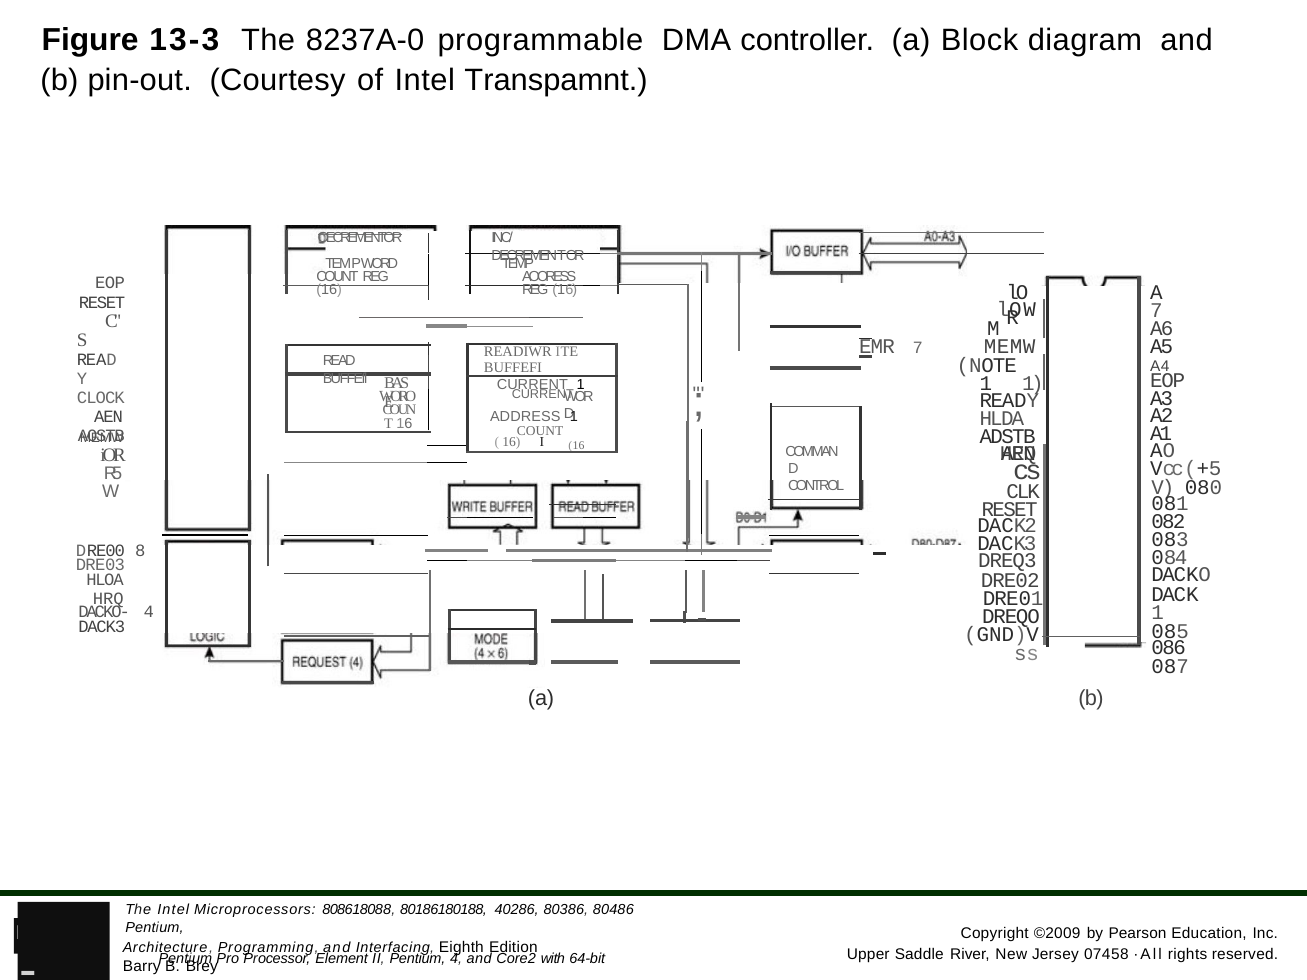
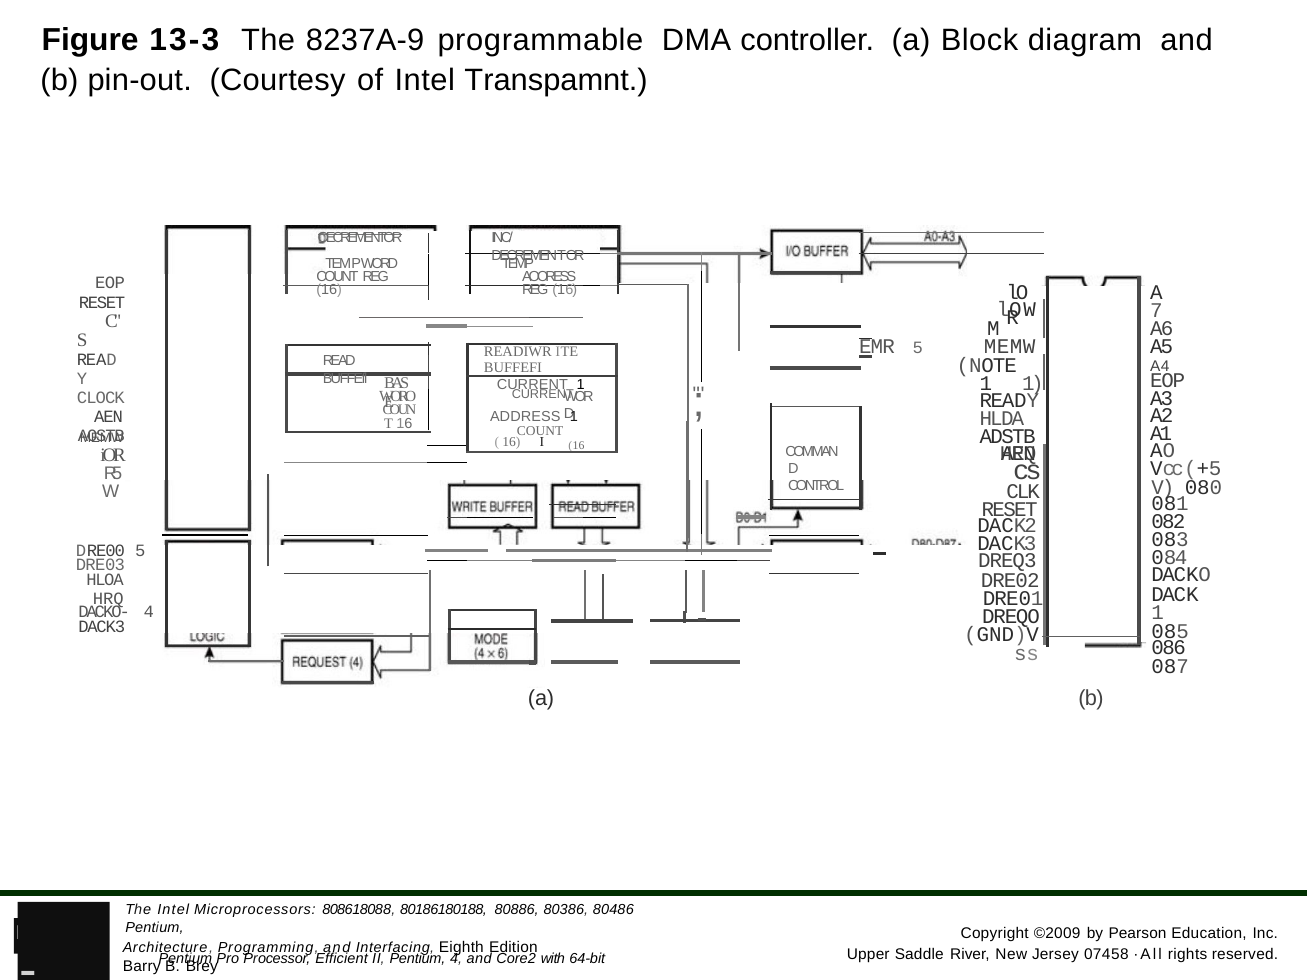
8237A-0: 8237A-0 -> 8237A-9
EMR 7: 7 -> 5
DRE00 8: 8 -> 5
40286: 40286 -> 80886
Element: Element -> Efficient
